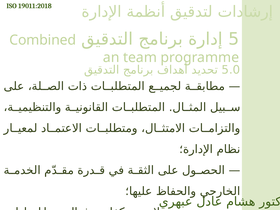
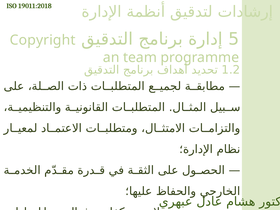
Combined: Combined -> Copyright
5.0: 5.0 -> 1.2
